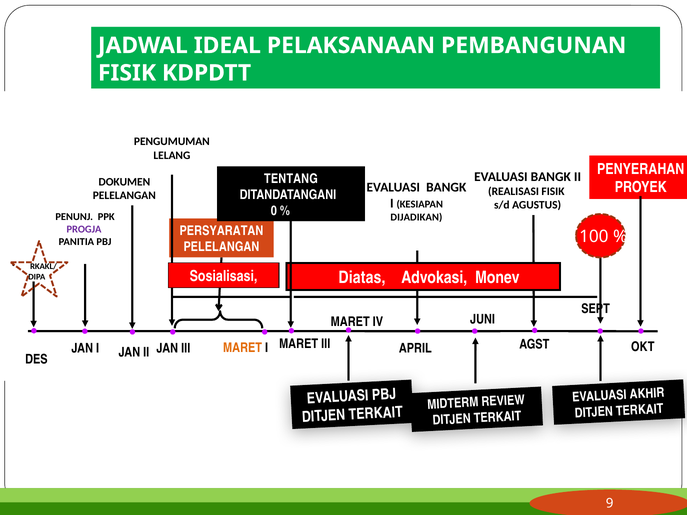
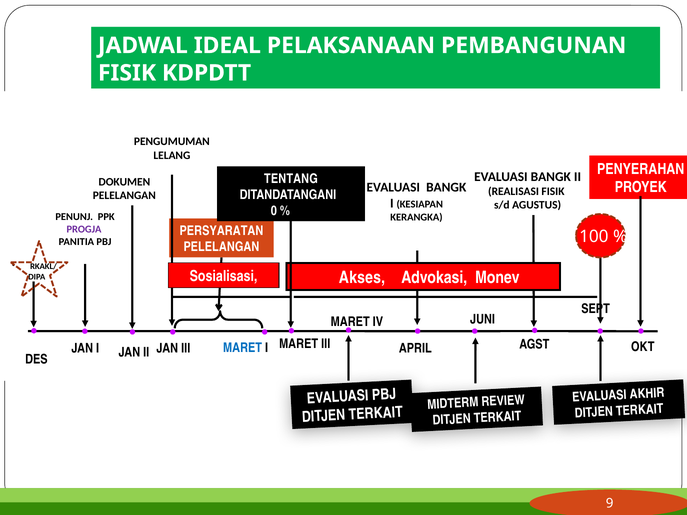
DIJADIKAN: DIJADIKAN -> KERANGKA
Diatas: Diatas -> Akses
MARET at (243, 348) colour: orange -> blue
